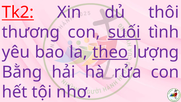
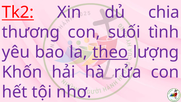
thôi: thôi -> chia
suối underline: present -> none
Bằng: Bằng -> Khốn
